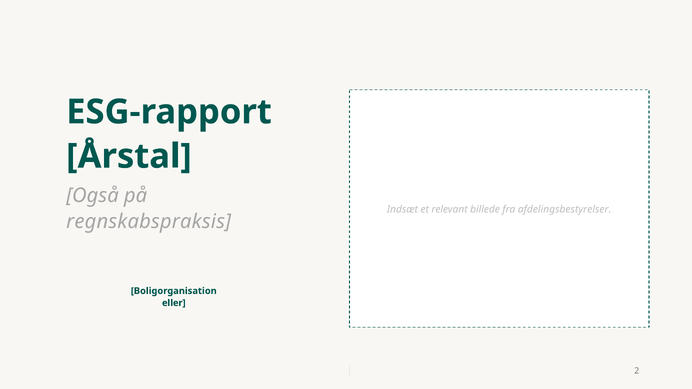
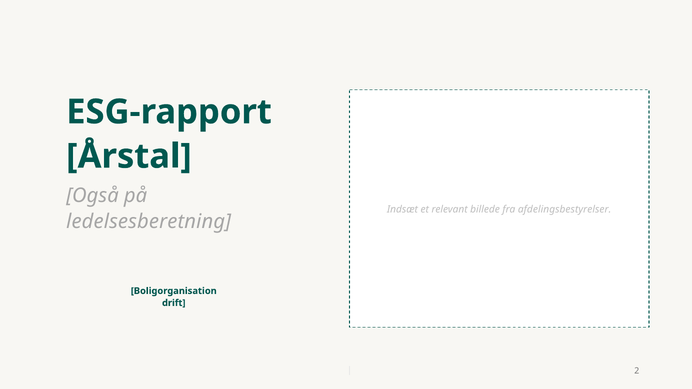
regnskabspraksis: regnskabspraksis -> ledelsesberetning
eller: eller -> drift
